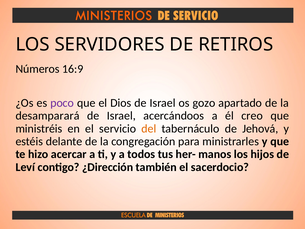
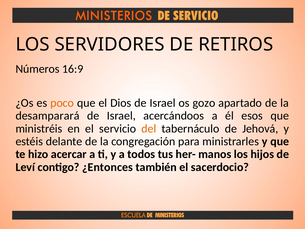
poco colour: purple -> orange
creo: creo -> esos
¿Dirección: ¿Dirección -> ¿Entonces
